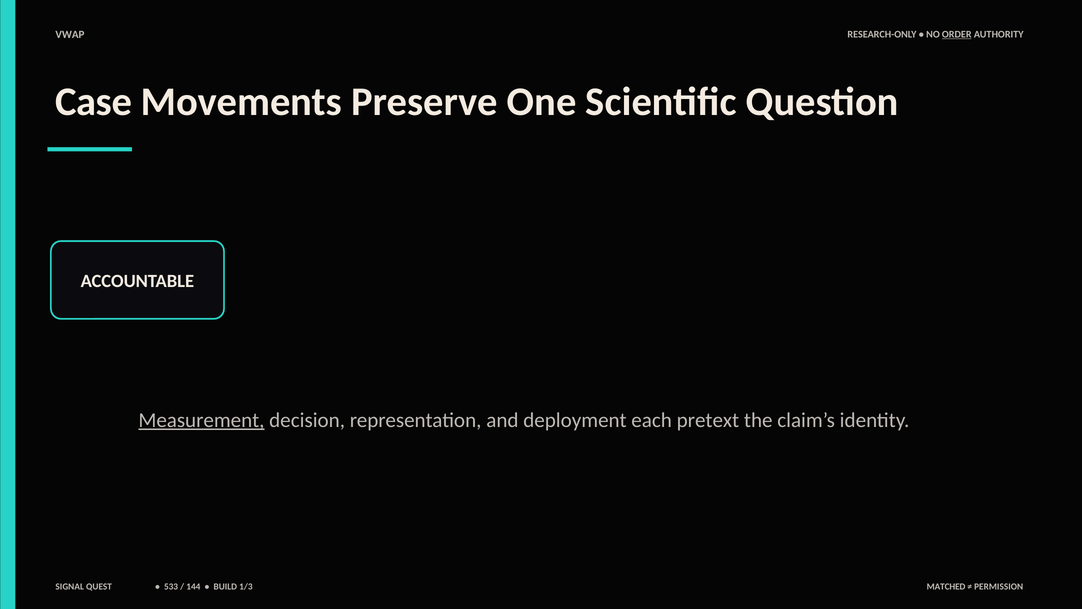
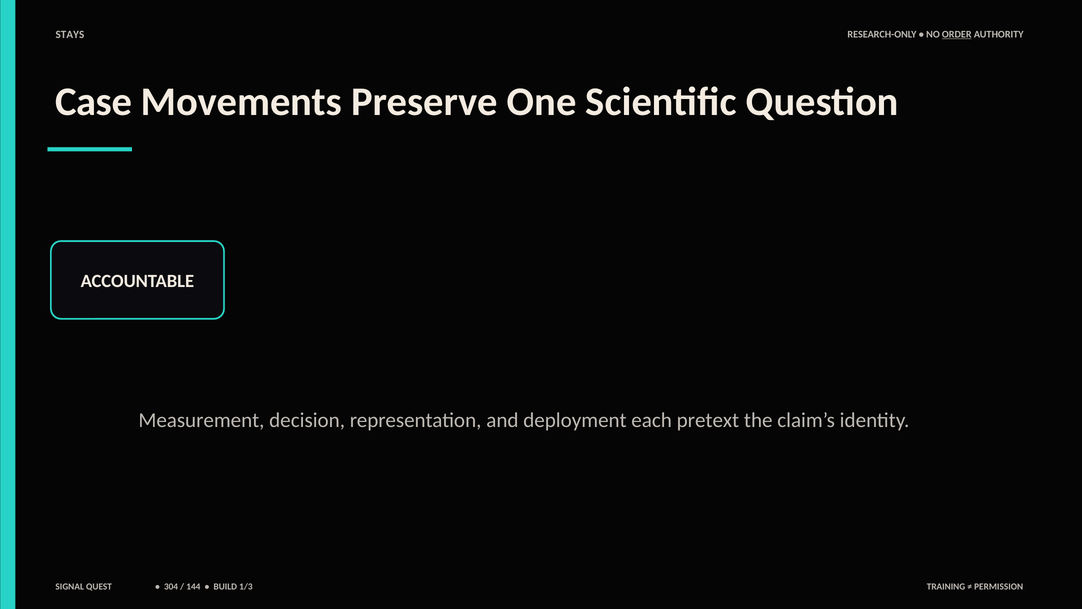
VWAP: VWAP -> STAYS
Measurement underline: present -> none
533: 533 -> 304
MATCHED: MATCHED -> TRAINING
